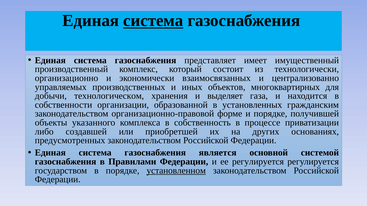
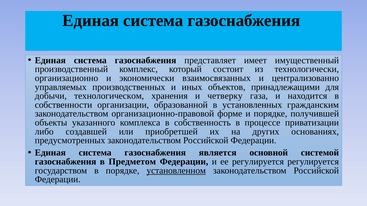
система at (153, 21) underline: present -> none
многоквартирных: многоквартирных -> принадлежащими
выделяет: выделяет -> четверку
Правилами: Правилами -> Предметом
